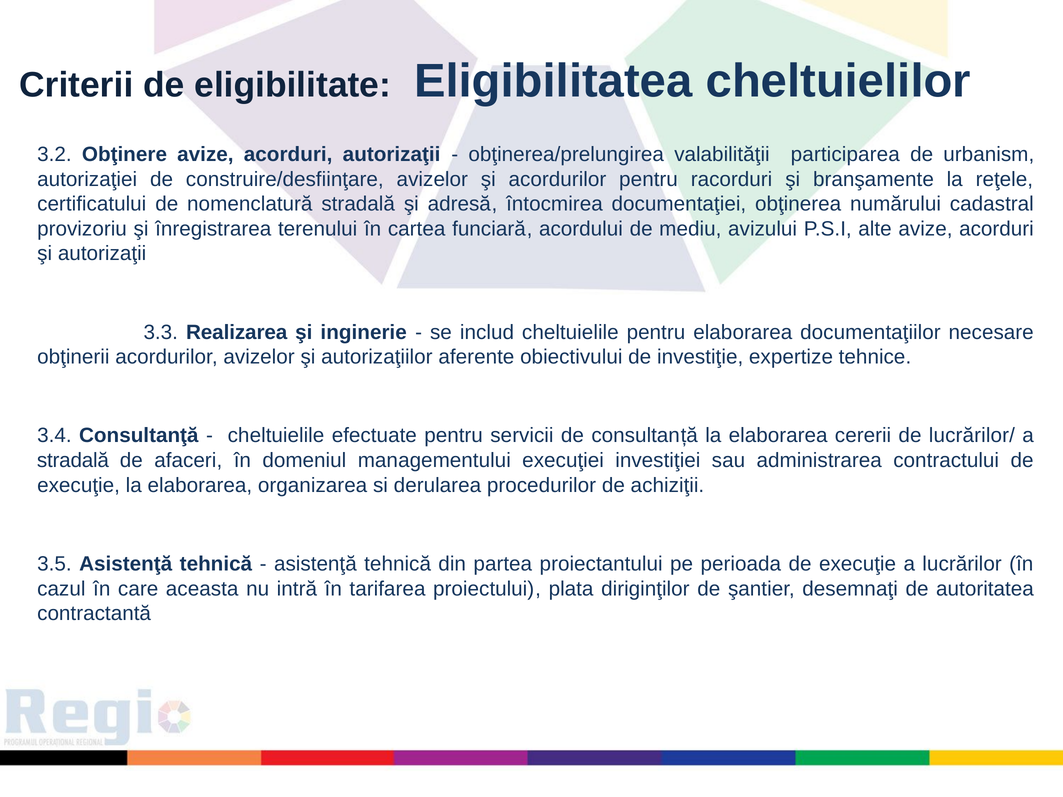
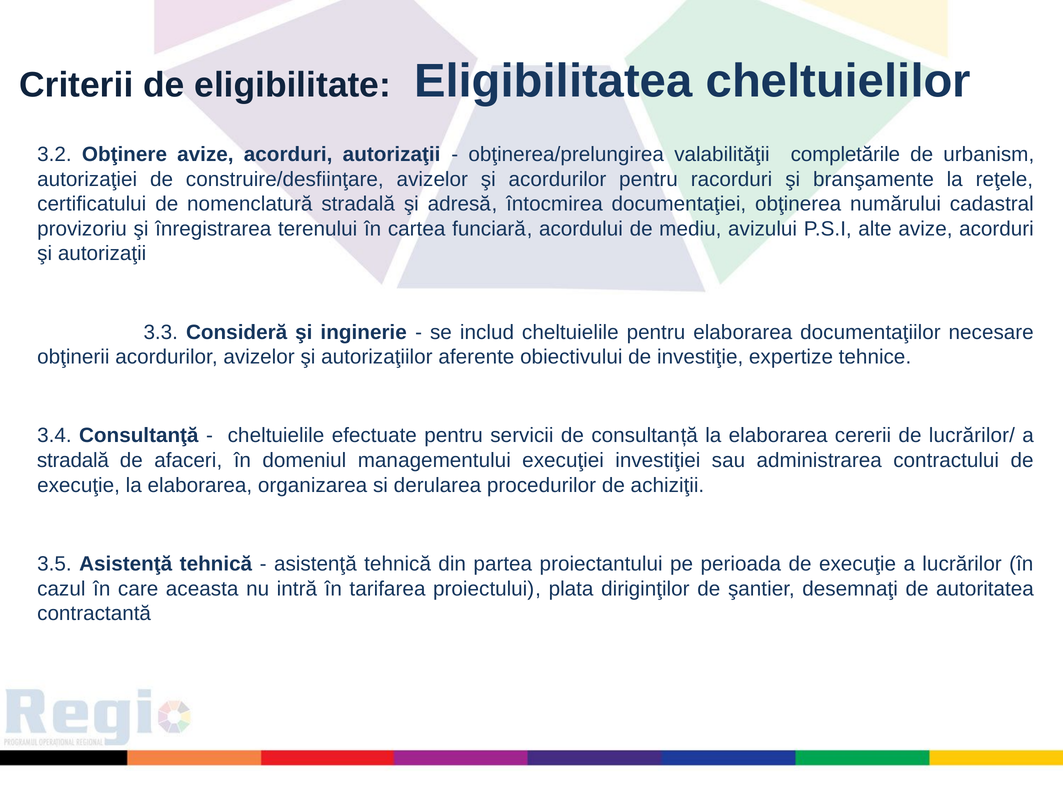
participarea: participarea -> completările
Realizarea: Realizarea -> Consideră
